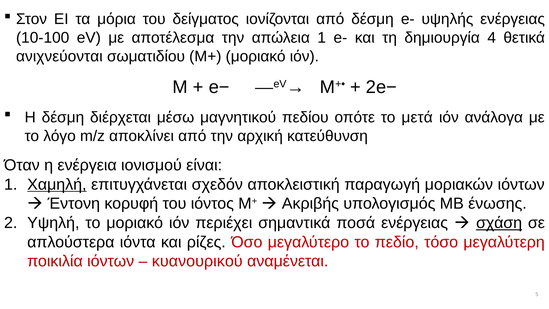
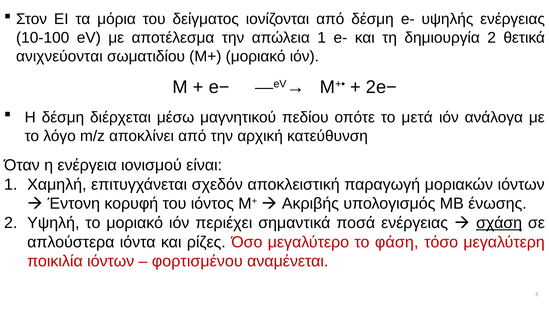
δημιουργία 4: 4 -> 2
Χαμηλή underline: present -> none
πεδίο: πεδίο -> φάση
κυανουρικού: κυανουρικού -> φορτισμένου
